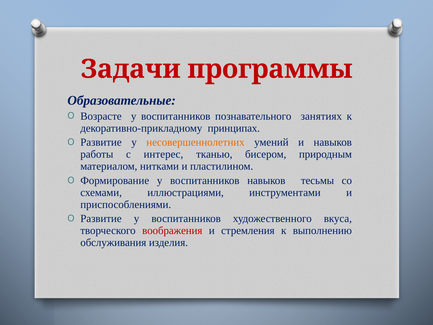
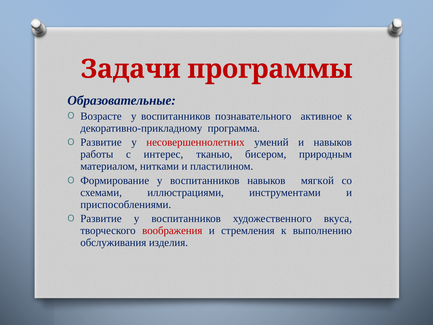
занятиях: занятиях -> активное
принципах: принципах -> программа
несовершеннолетних colour: orange -> red
тесьмы: тесьмы -> мягкой
